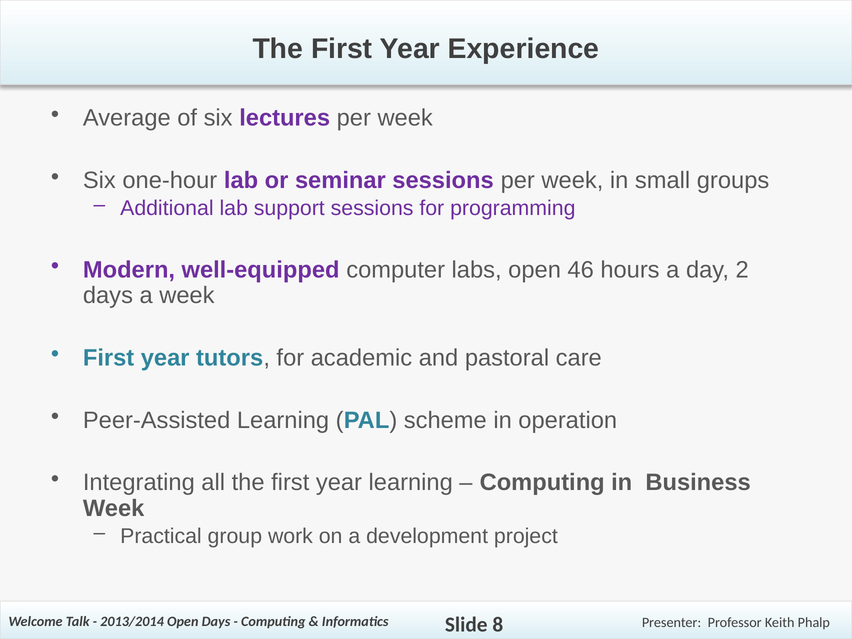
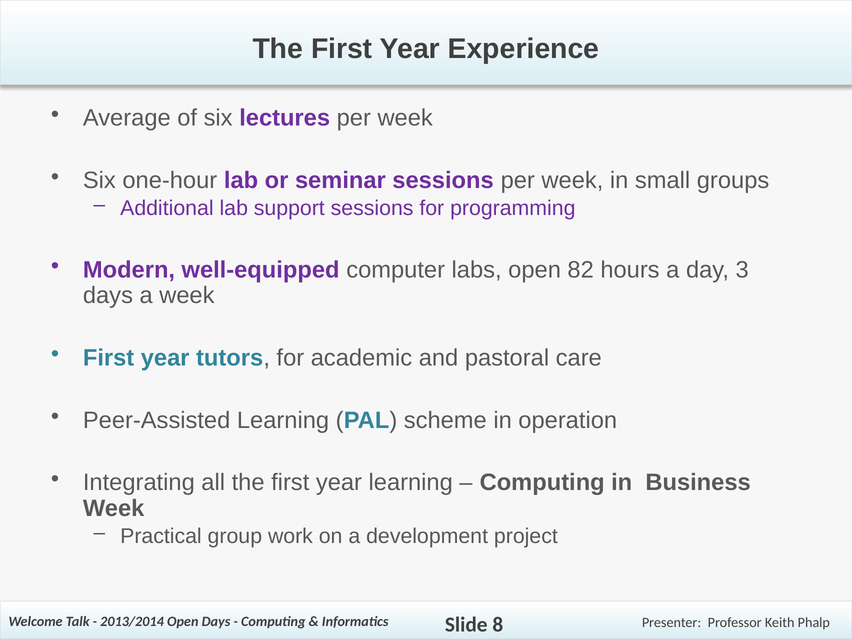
46: 46 -> 82
2: 2 -> 3
